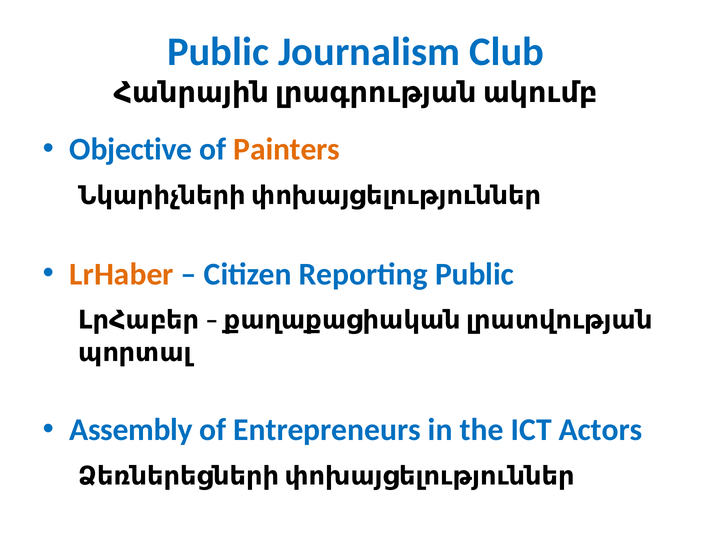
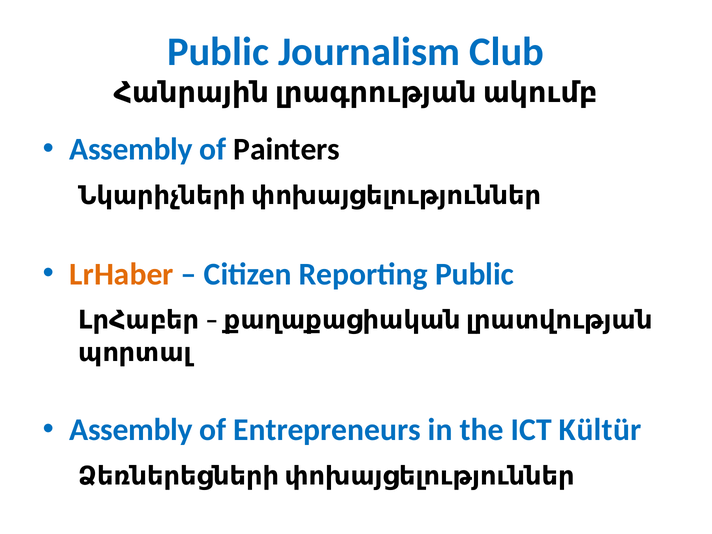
Objective at (131, 149): Objective -> Assembly
Painters colour: orange -> black
Actors: Actors -> Kültür
